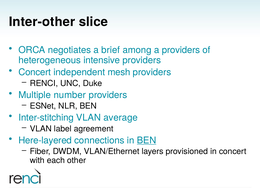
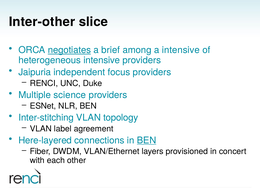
negotiates underline: none -> present
a providers: providers -> intensive
Concert at (35, 72): Concert -> Jaipuria
mesh: mesh -> focus
number: number -> science
average: average -> topology
